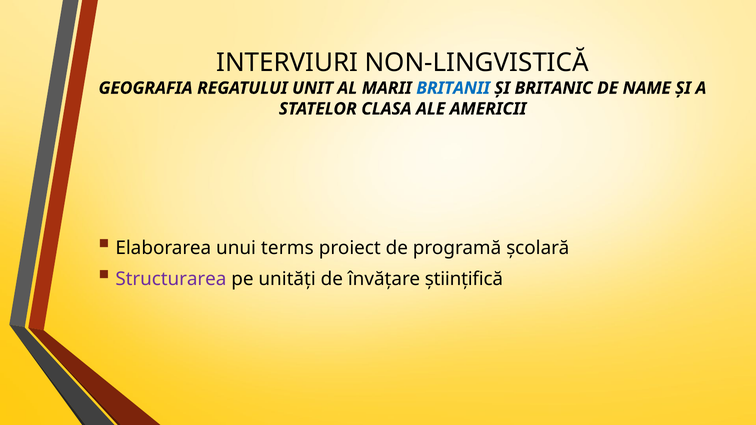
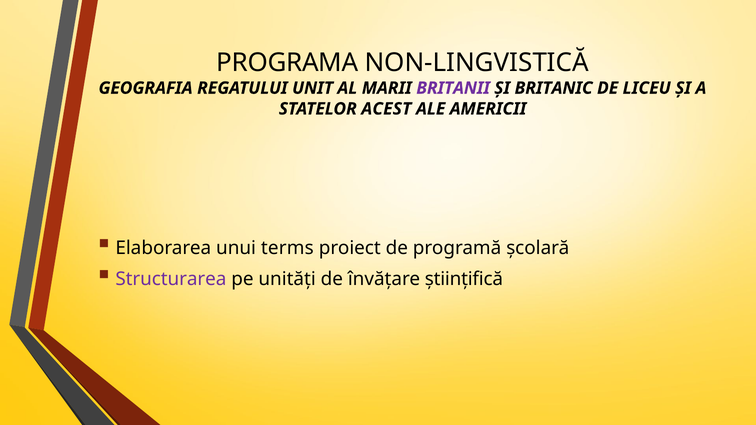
INTERVIURI: INTERVIURI -> PROGRAMA
BRITANII colour: blue -> purple
NAME: NAME -> LICEU
CLASA: CLASA -> ACEST
